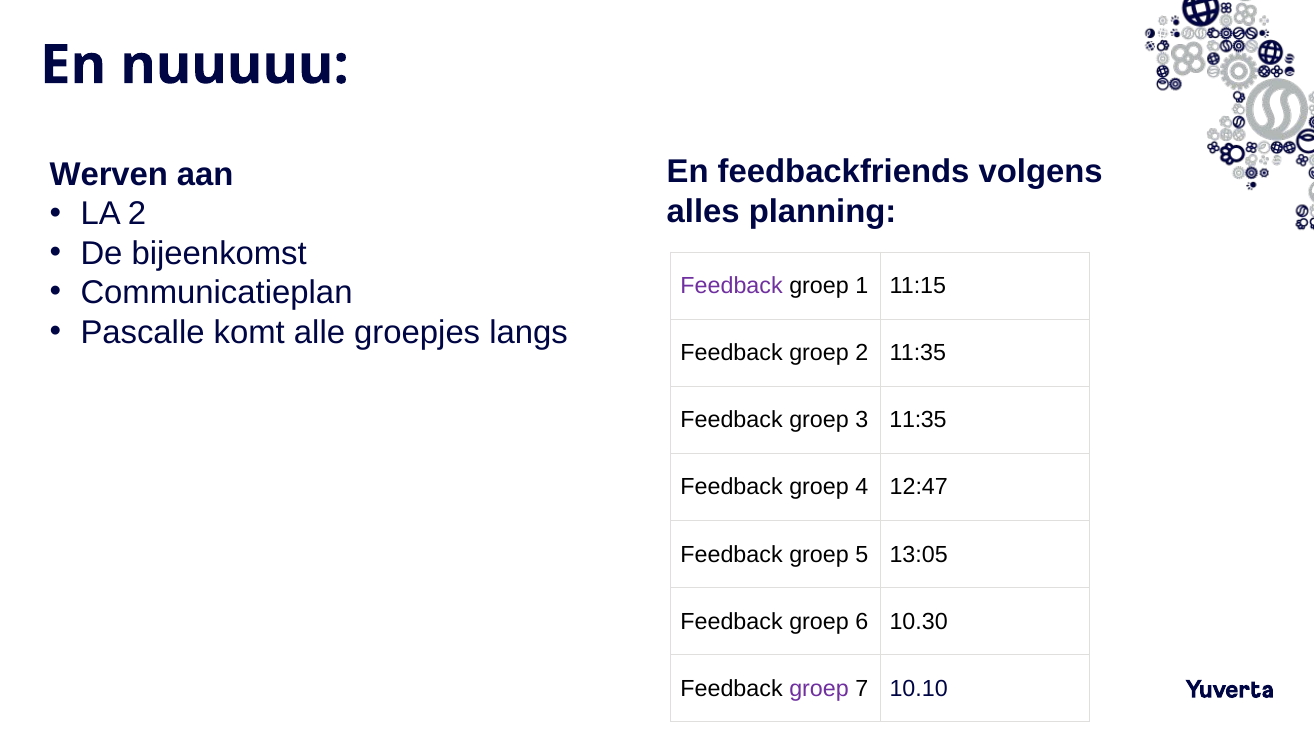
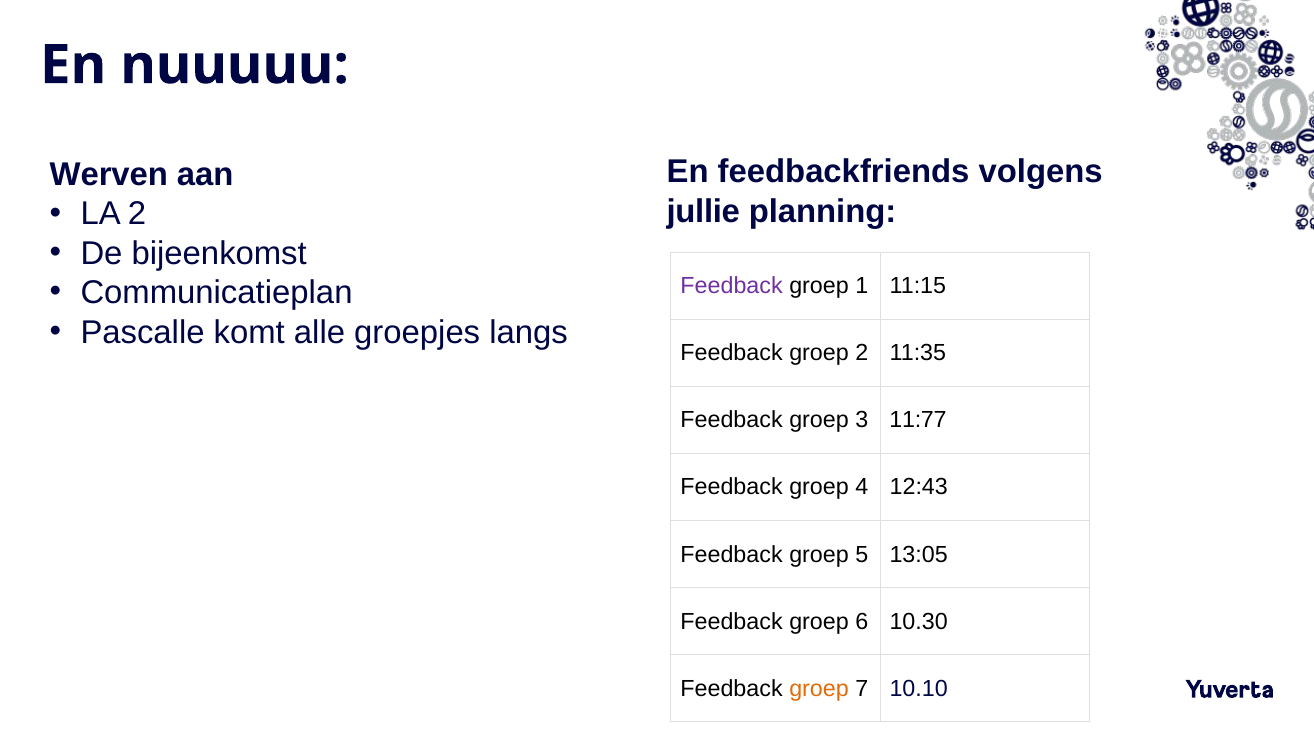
alles: alles -> jullie
3 11:35: 11:35 -> 11:77
12:47: 12:47 -> 12:43
groep at (819, 689) colour: purple -> orange
